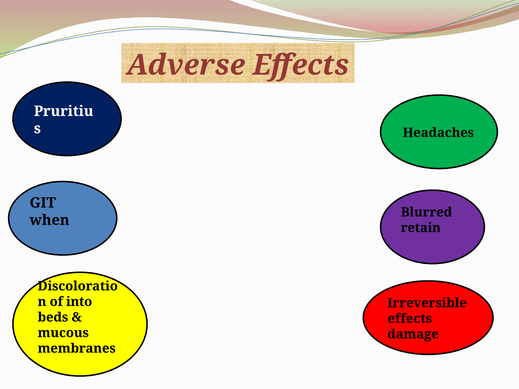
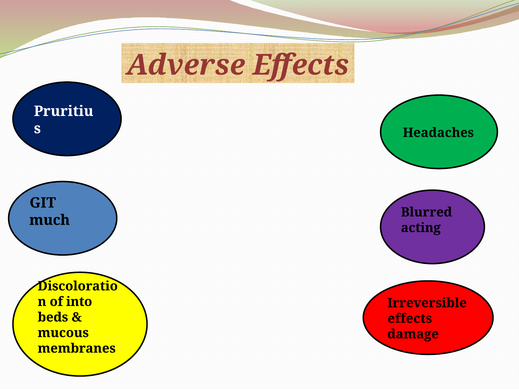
when: when -> much
retain: retain -> acting
